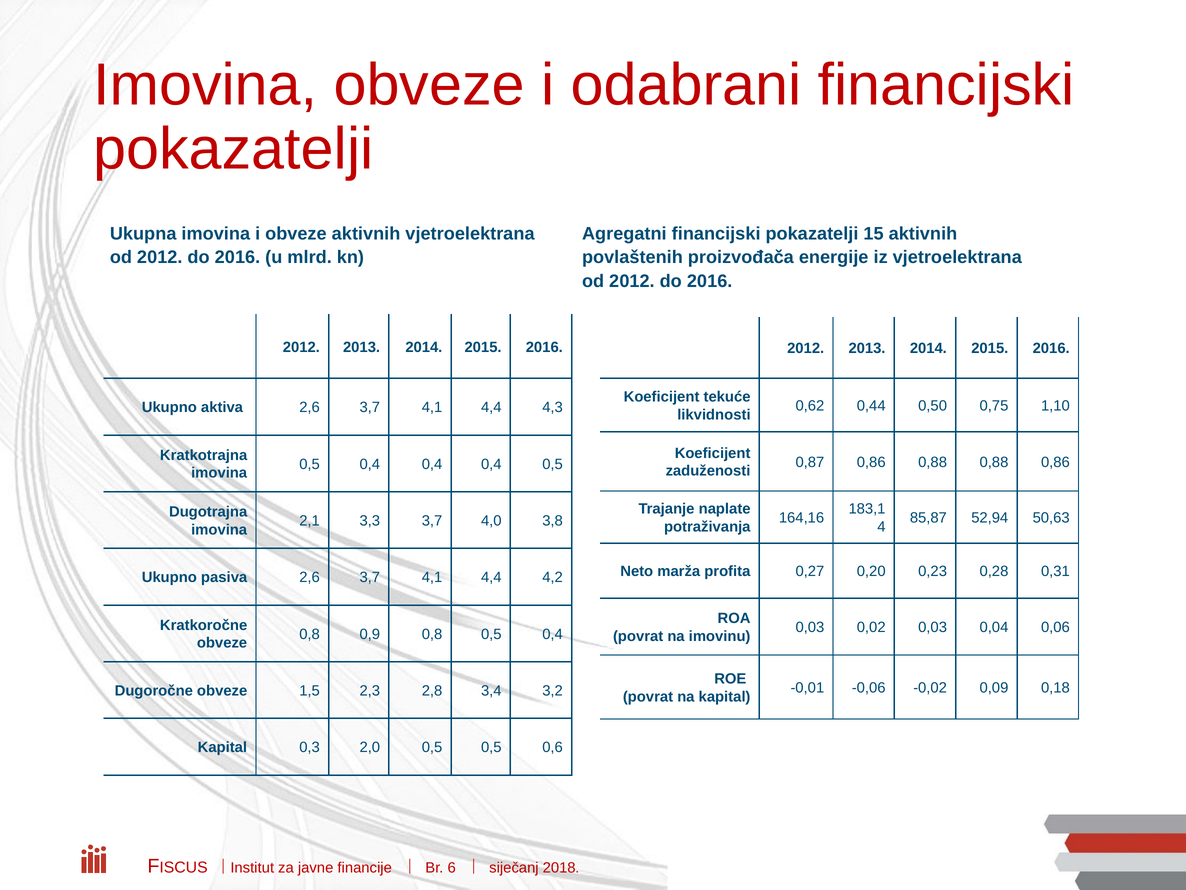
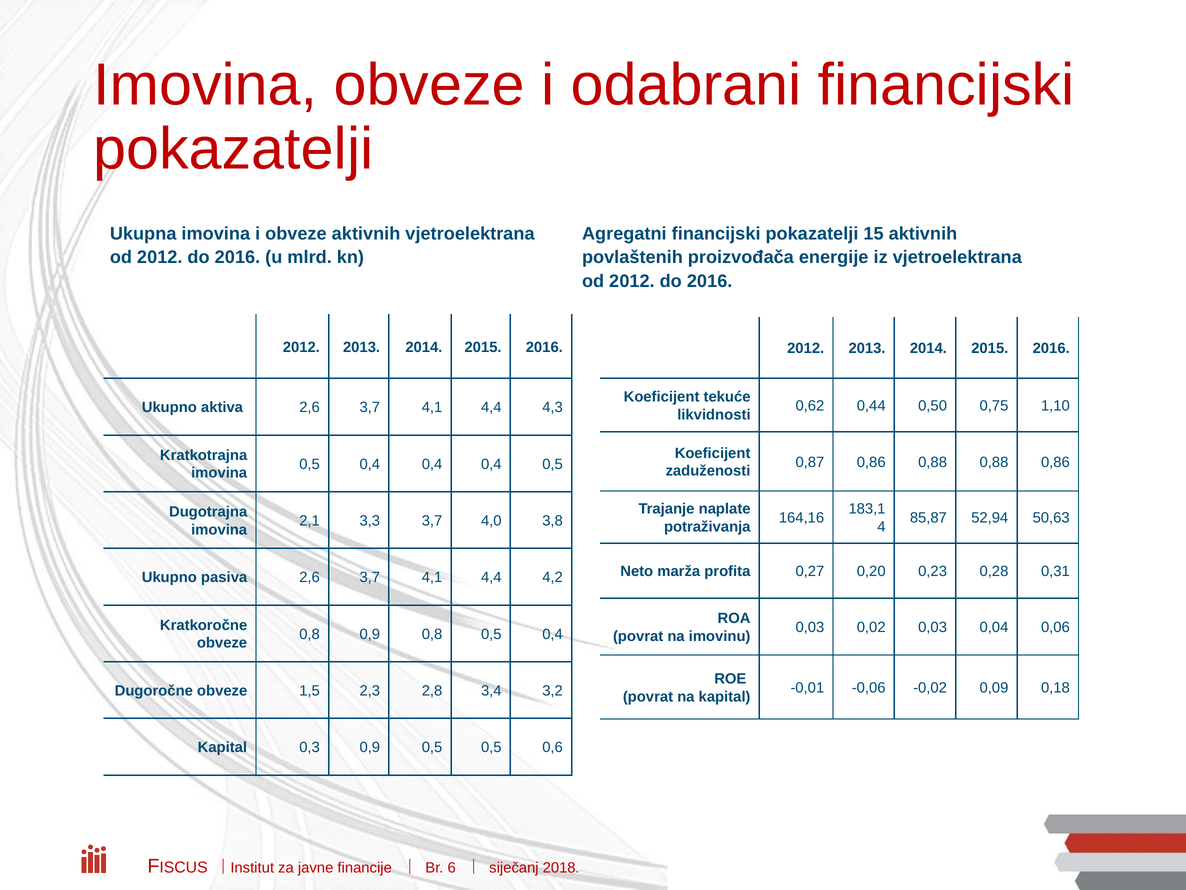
0,3 2,0: 2,0 -> 0,9
